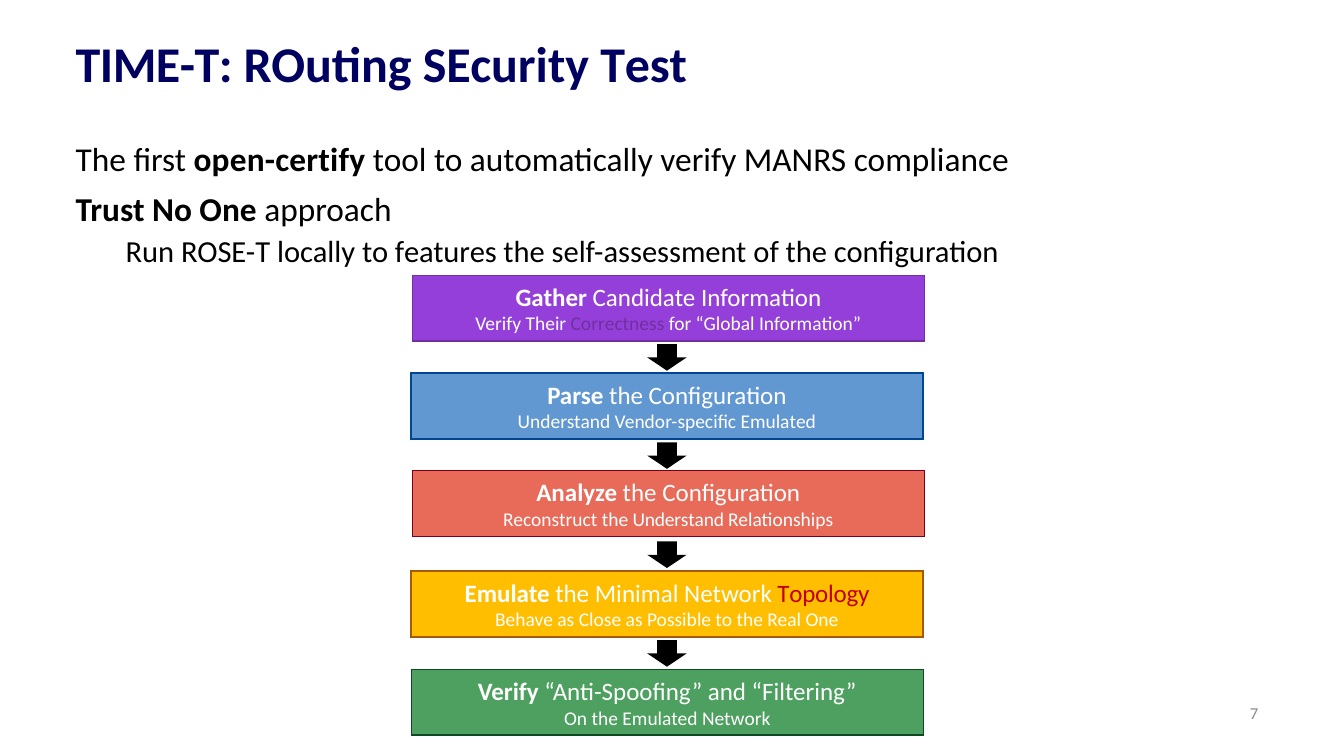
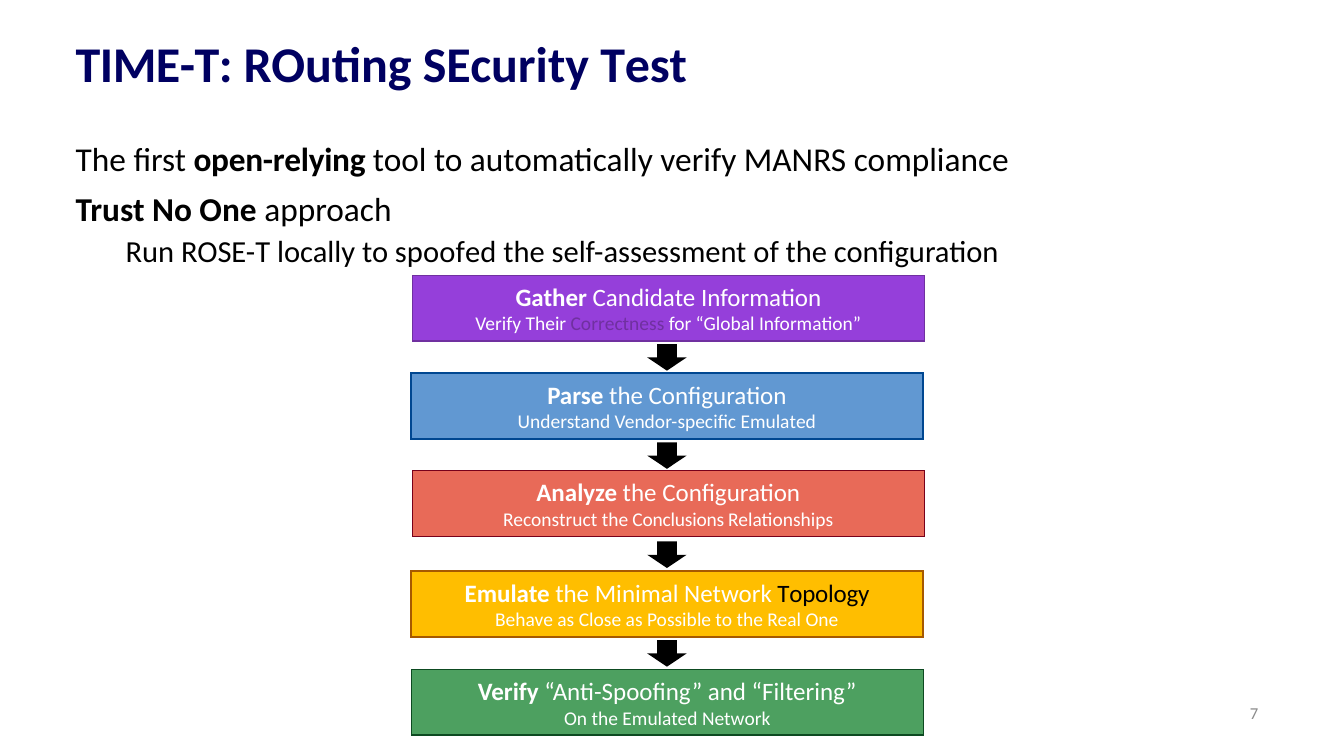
open-certify: open-certify -> open-relying
features: features -> spoofed
the Understand: Understand -> Conclusions
Topology colour: red -> black
